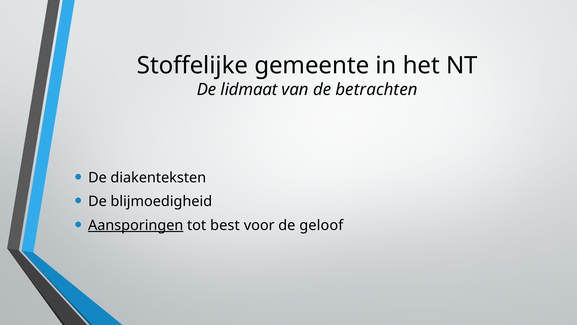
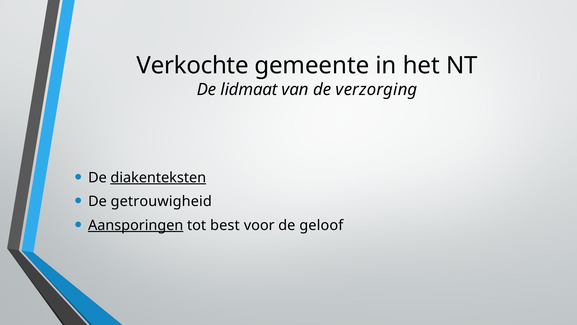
Stoffelijke: Stoffelijke -> Verkochte
betrachten: betrachten -> verzorging
diakenteksten underline: none -> present
blijmoedigheid: blijmoedigheid -> getrouwigheid
